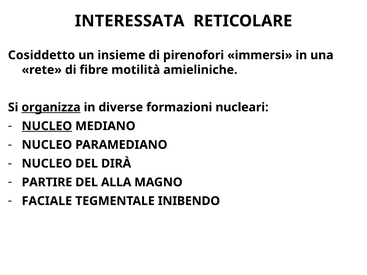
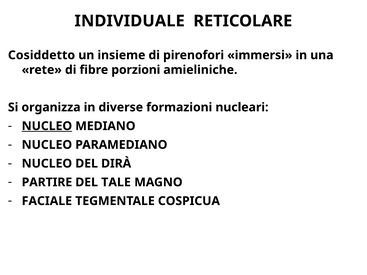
INTERESSATA: INTERESSATA -> INDIVIDUALE
motilità: motilità -> porzioni
organizza underline: present -> none
ALLA: ALLA -> TALE
INIBENDO: INIBENDO -> COSPICUA
